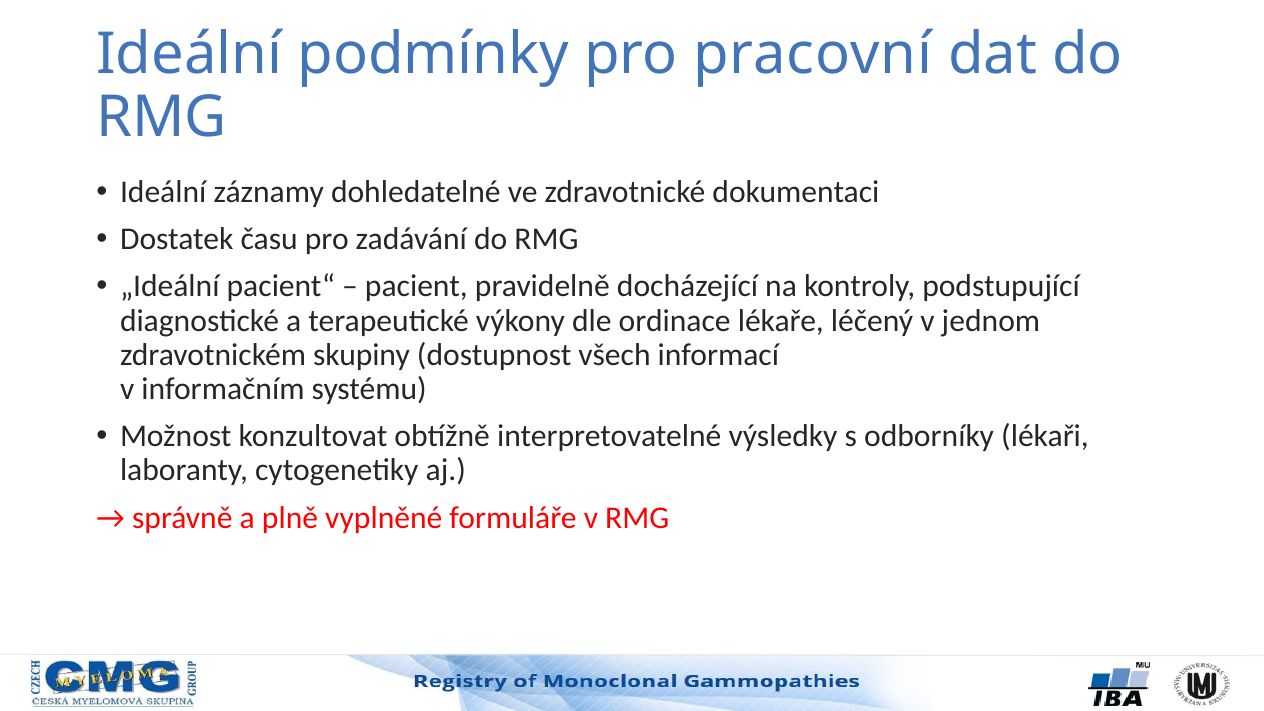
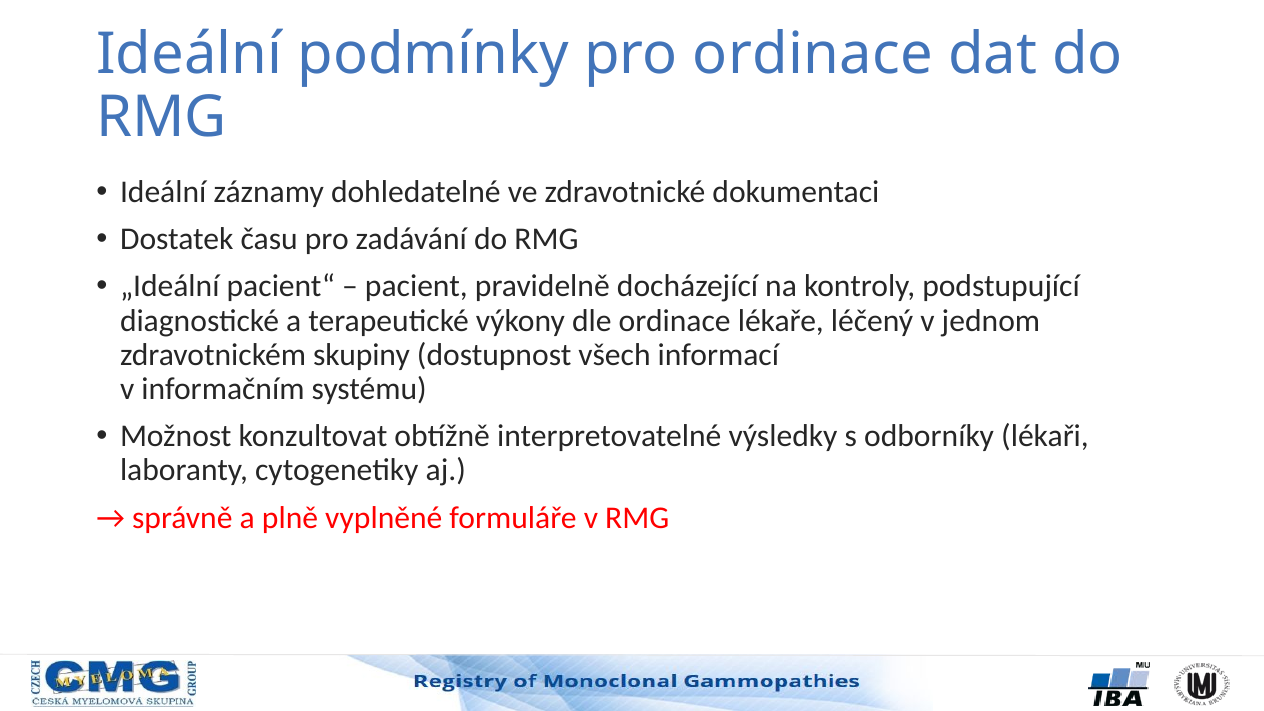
pro pracovní: pracovní -> ordinace
